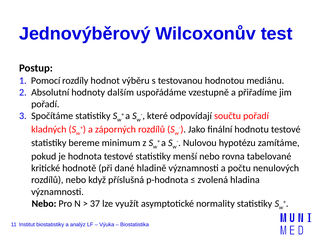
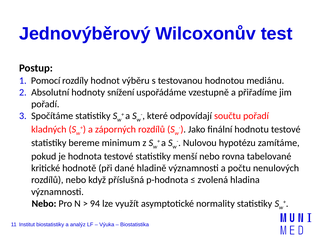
dalším: dalším -> snížení
37: 37 -> 94
